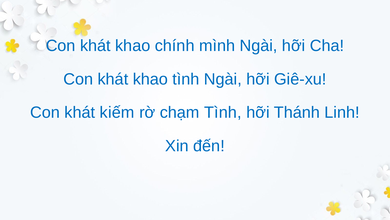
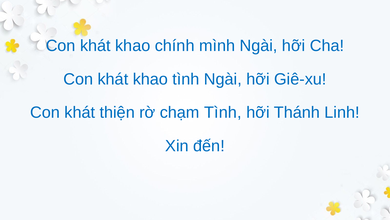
kiếm: kiếm -> thiện
